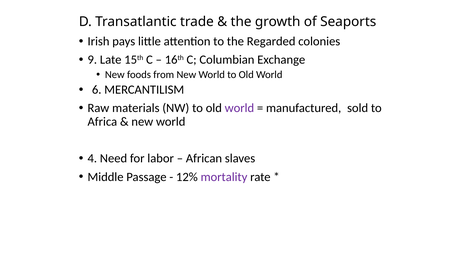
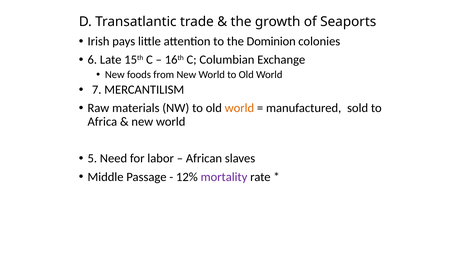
Regarded: Regarded -> Dominion
9: 9 -> 6
6: 6 -> 7
world at (239, 108) colour: purple -> orange
4: 4 -> 5
